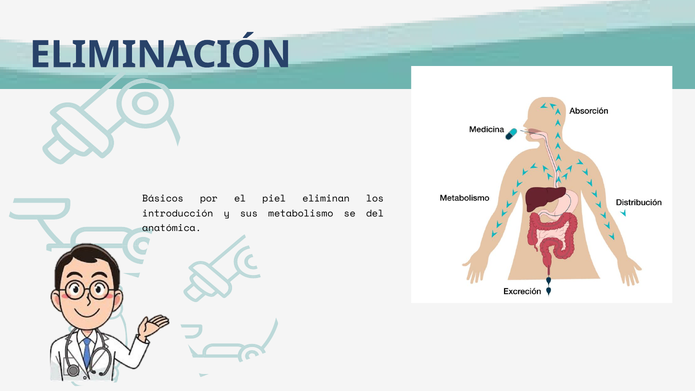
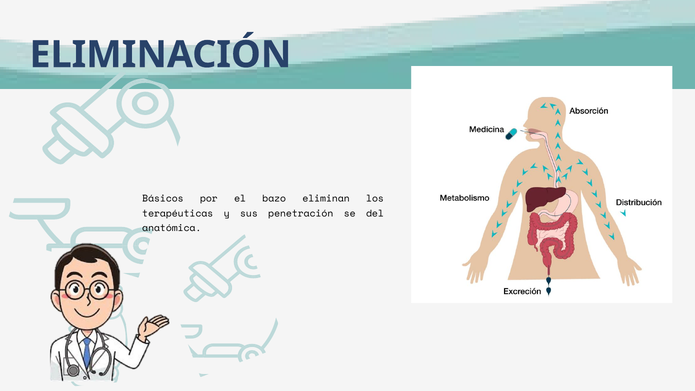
piel: piel -> bazo
introducción: introducción -> terapéuticas
metabolismo: metabolismo -> penetración
